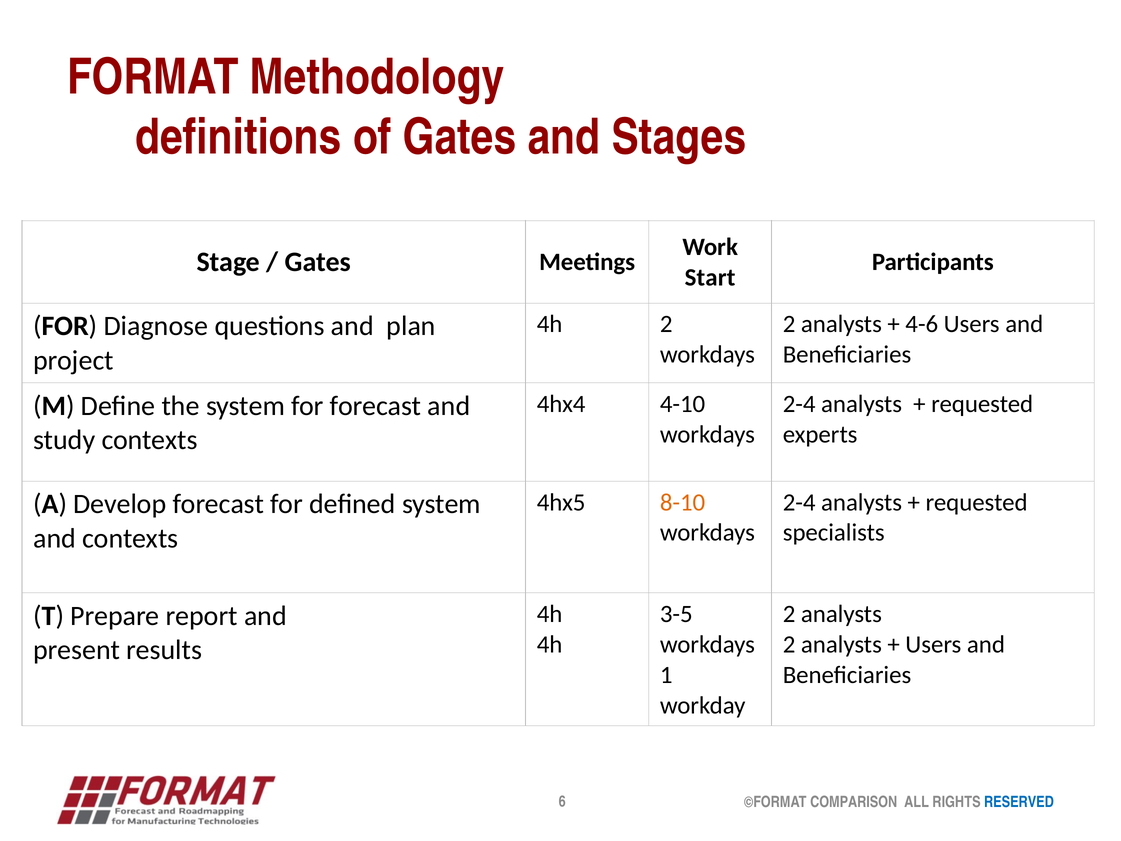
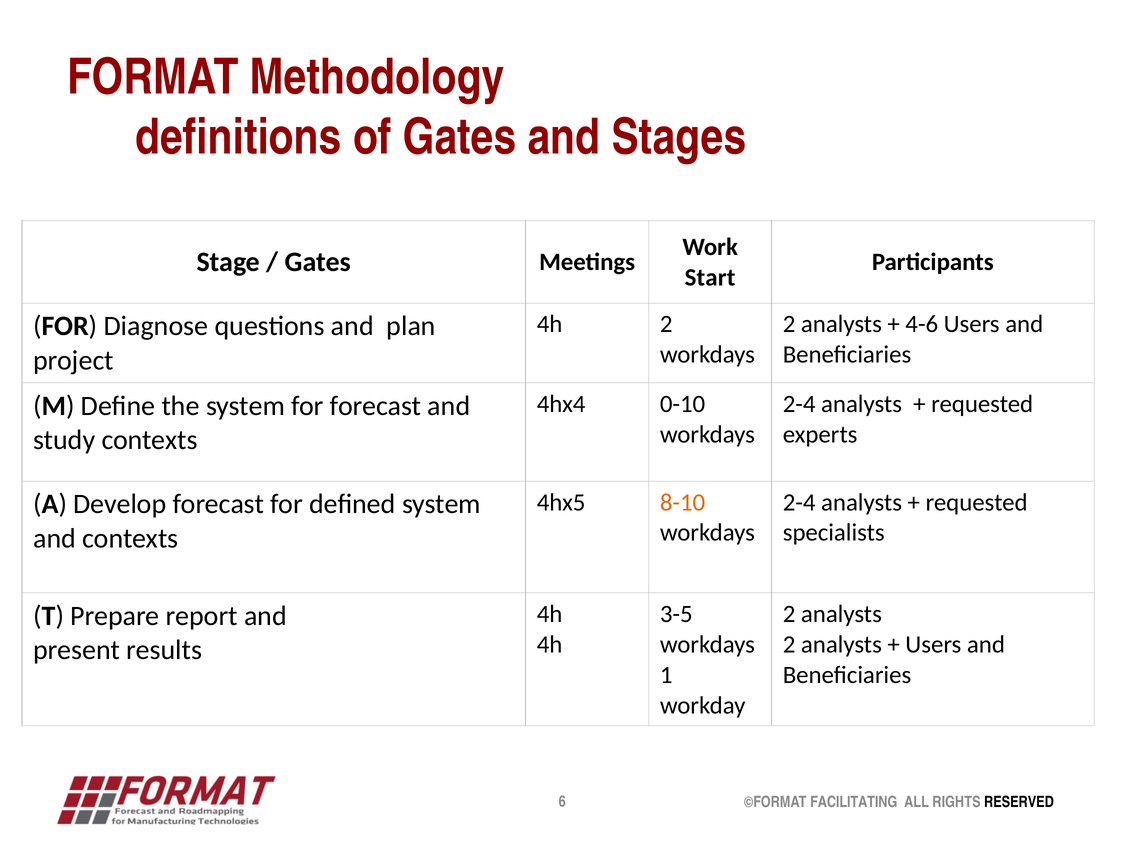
4-10: 4-10 -> 0-10
COMPARISON: COMPARISON -> FACILITATING
RESERVED colour: blue -> black
